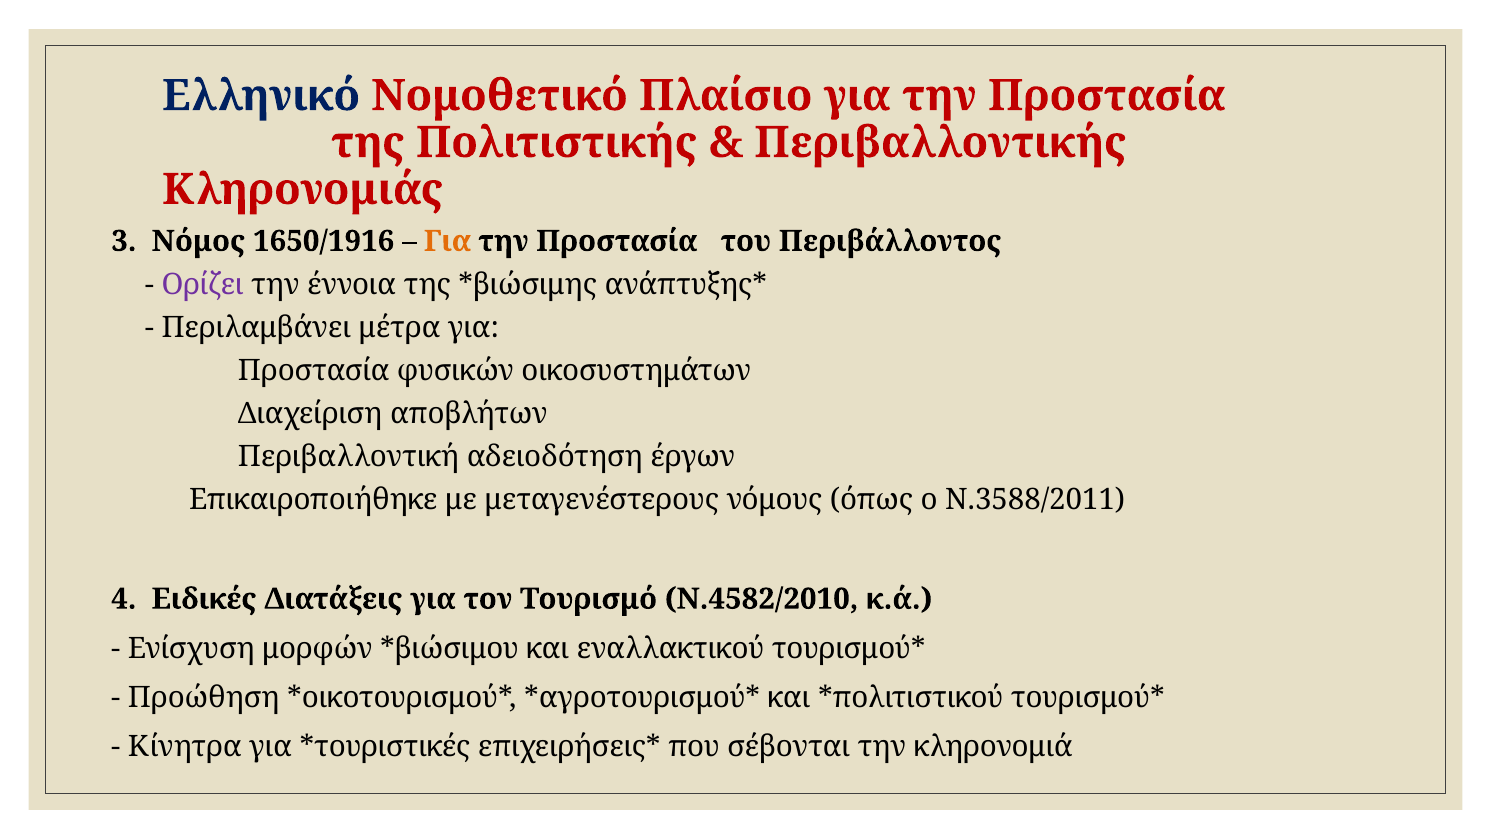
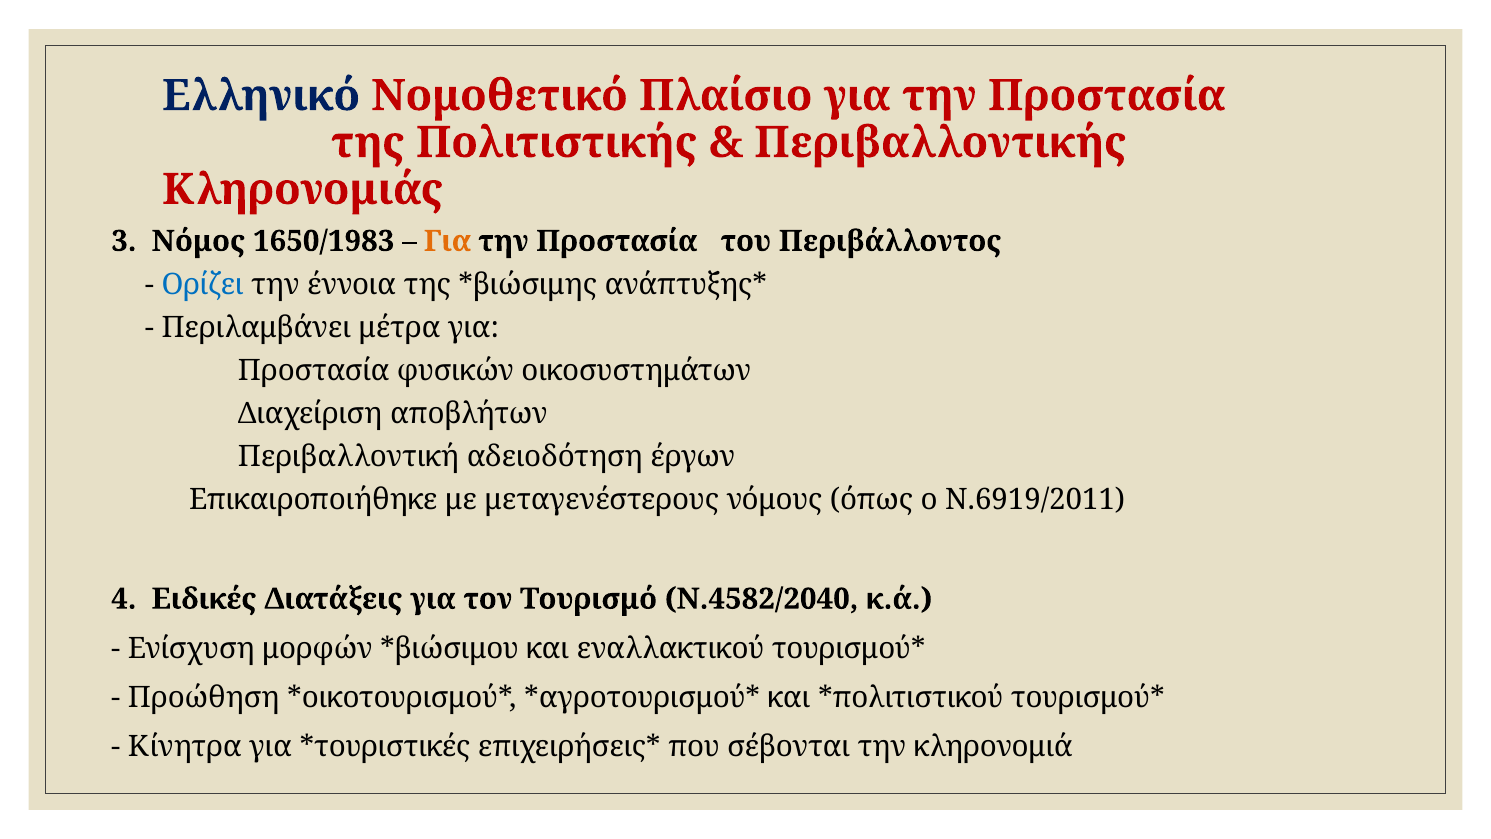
1650/1916: 1650/1916 -> 1650/1983
Ορίζει colour: purple -> blue
Ν.3588/2011: Ν.3588/2011 -> Ν.6919/2011
Ν.4582/2010: Ν.4582/2010 -> Ν.4582/2040
